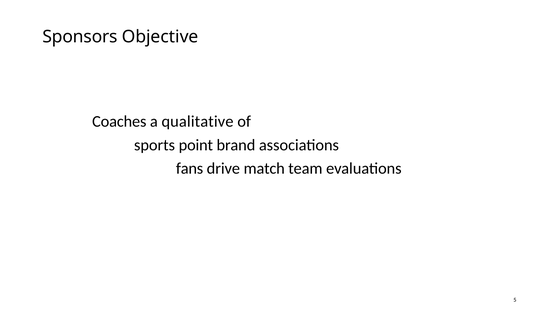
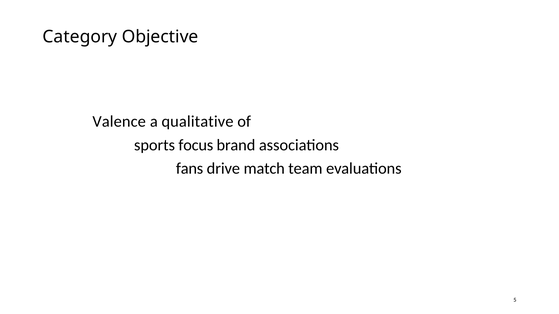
Sponsors: Sponsors -> Category
Coaches: Coaches -> Valence
point: point -> focus
